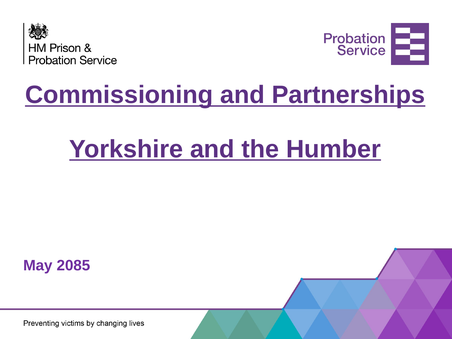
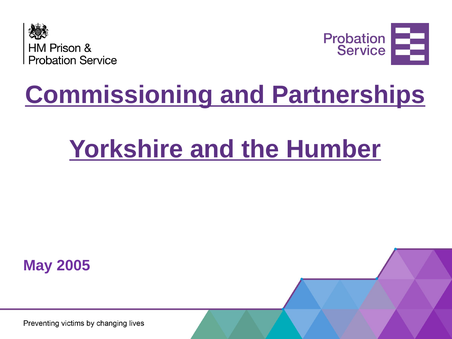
2085: 2085 -> 2005
